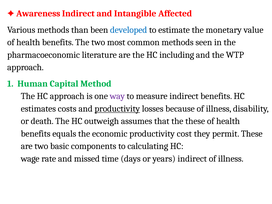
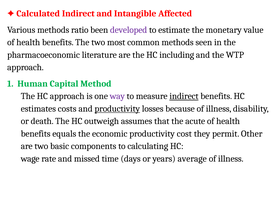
Awareness: Awareness -> Calculated
than: than -> ratio
developed colour: blue -> purple
indirect at (184, 96) underline: none -> present
the these: these -> acute
permit These: These -> Other
years indirect: indirect -> average
